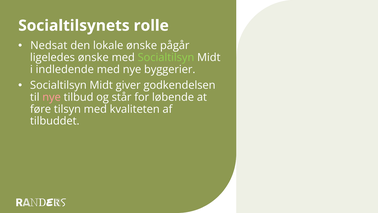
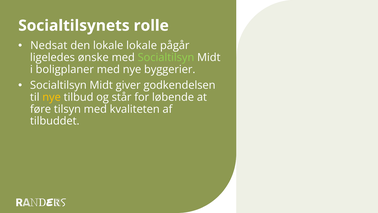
lokale ønske: ønske -> lokale
indledende: indledende -> boligplaner
nye at (52, 97) colour: pink -> yellow
